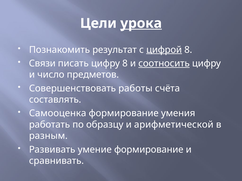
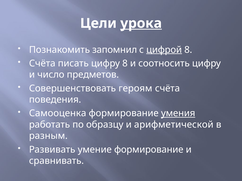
результат: результат -> запомнил
Связи at (42, 64): Связи -> Счёта
соотносить underline: present -> none
работы: работы -> героям
составлять: составлять -> поведения
умения underline: none -> present
